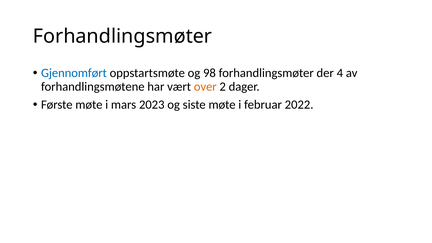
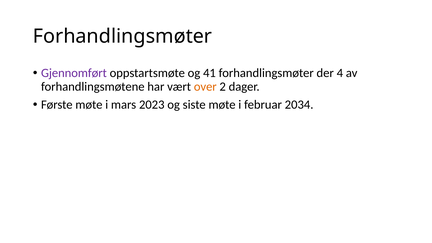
Gjennomført colour: blue -> purple
98: 98 -> 41
2022: 2022 -> 2034
